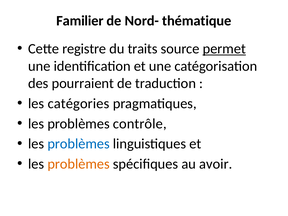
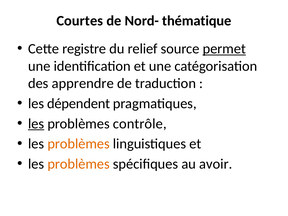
Familier: Familier -> Courtes
traits: traits -> relief
pourraient: pourraient -> apprendre
catégories: catégories -> dépendent
les at (36, 124) underline: none -> present
problèmes at (79, 144) colour: blue -> orange
